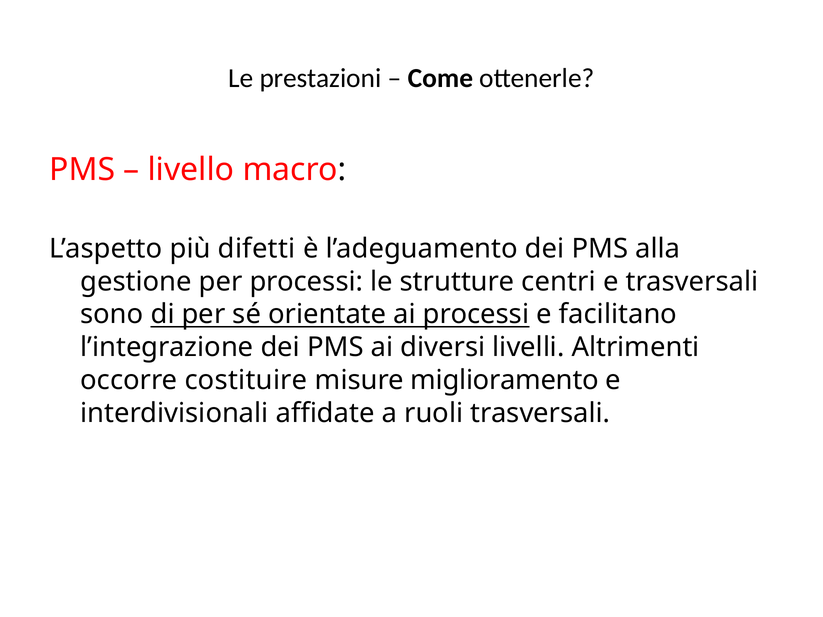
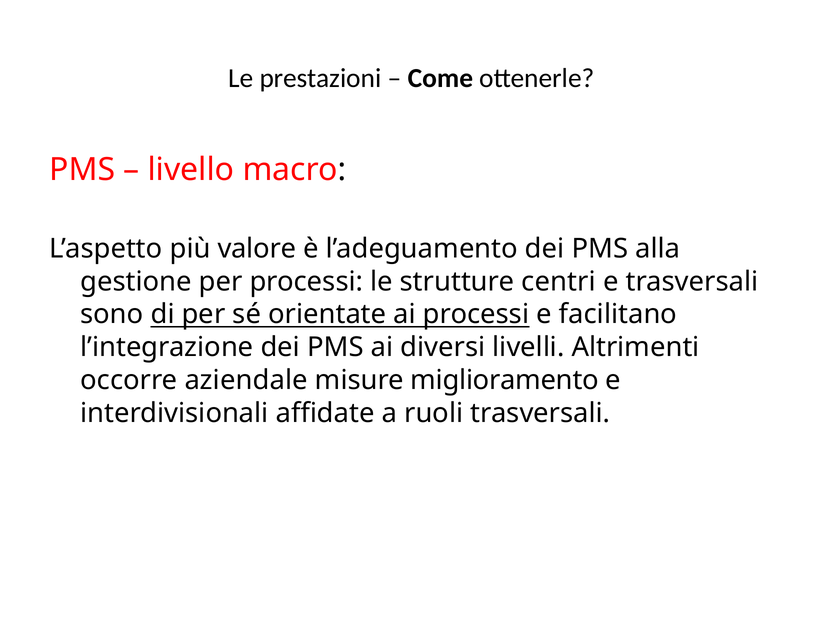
difetti: difetti -> valore
costituire: costituire -> aziendale
